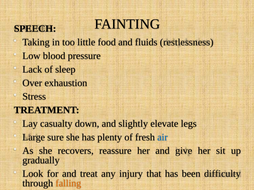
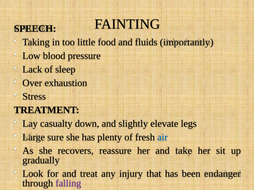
restlessness: restlessness -> importantly
give: give -> take
difficulty: difficulty -> endanger
falling colour: orange -> purple
